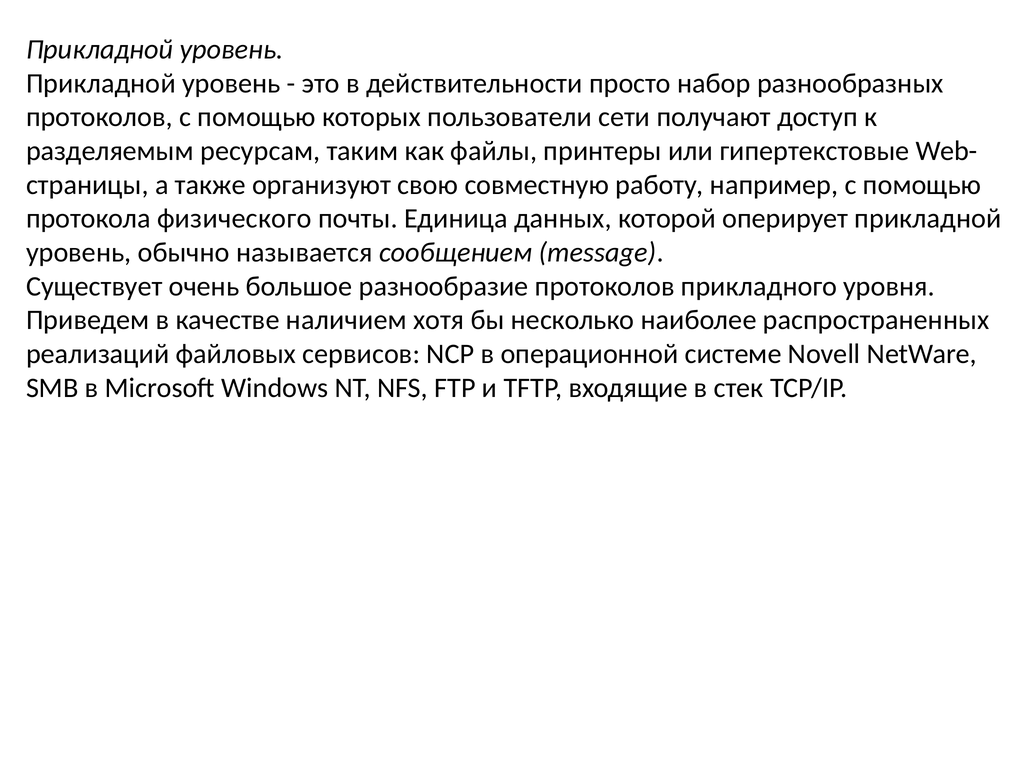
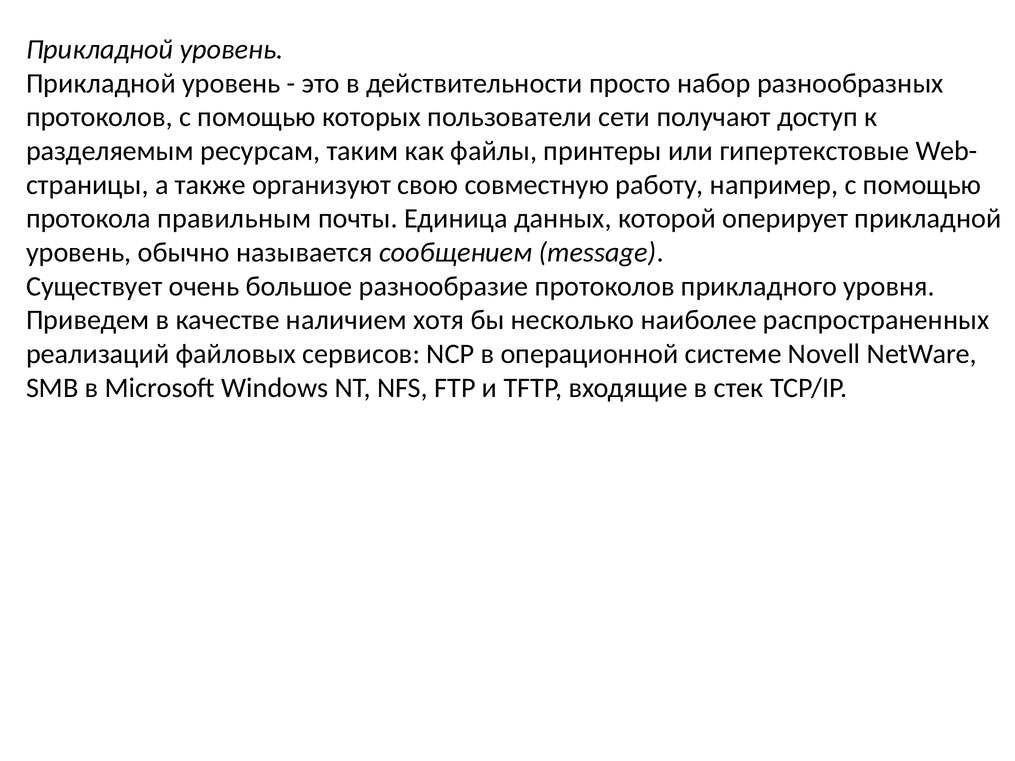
физического: физического -> правильным
